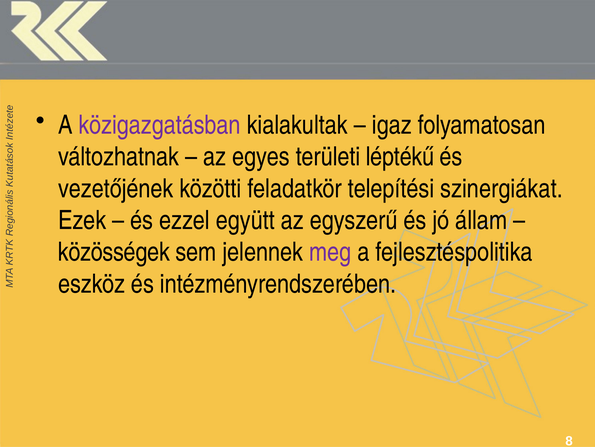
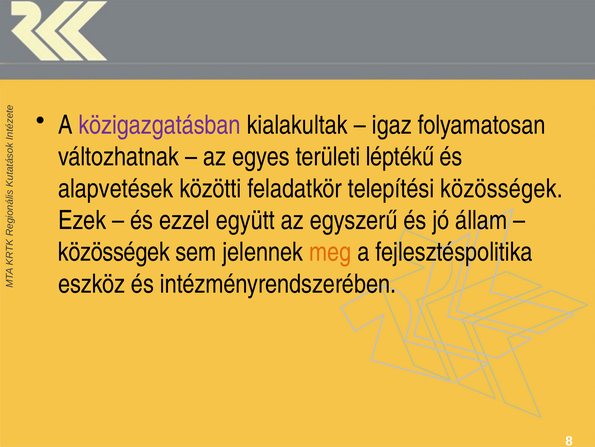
vezetőjének: vezetőjének -> alapvetések
telepítési szinergiákat: szinergiákat -> közösségek
meg colour: purple -> orange
